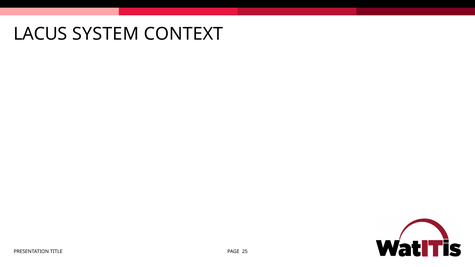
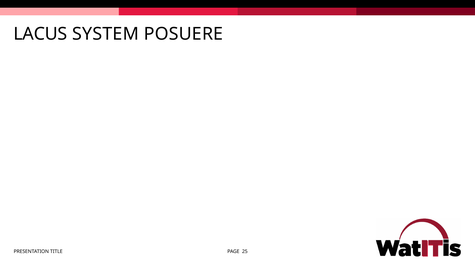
CONTEXT: CONTEXT -> POSUERE
